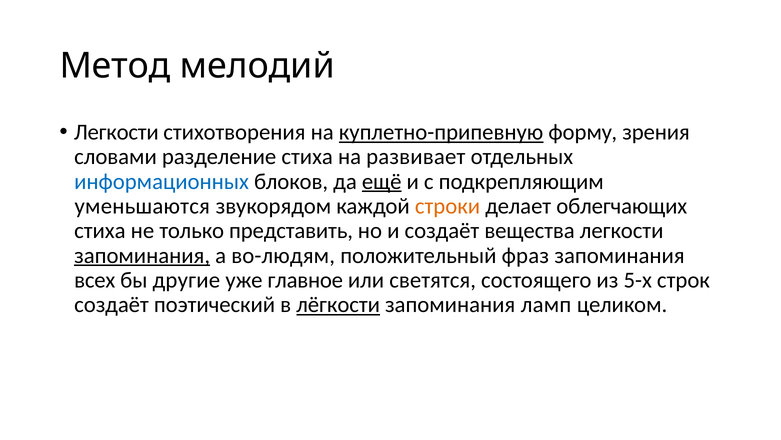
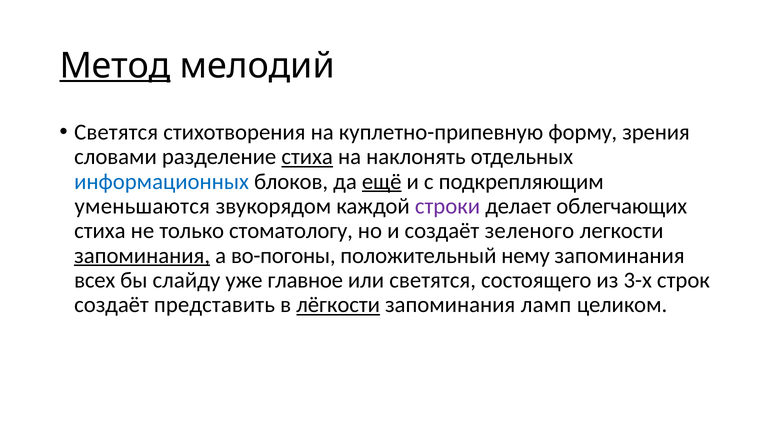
Метод underline: none -> present
Легкости at (116, 132): Легкости -> Светятся
куплетно-припевную underline: present -> none
стиха at (307, 157) underline: none -> present
развивает: развивает -> наклонять
строки colour: orange -> purple
представить: представить -> стоматологу
вещества: вещества -> зеленого
во-людям: во-людям -> во-погоны
фраз: фраз -> нему
другие: другие -> слайду
5-х: 5-х -> 3-х
поэтический: поэтический -> представить
